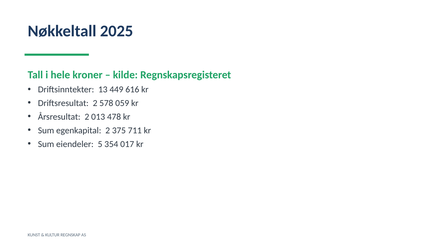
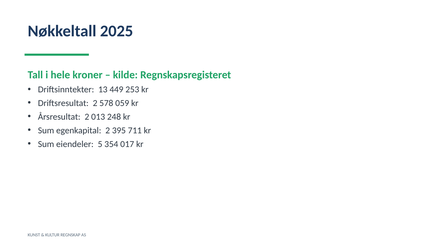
616: 616 -> 253
478: 478 -> 248
375: 375 -> 395
